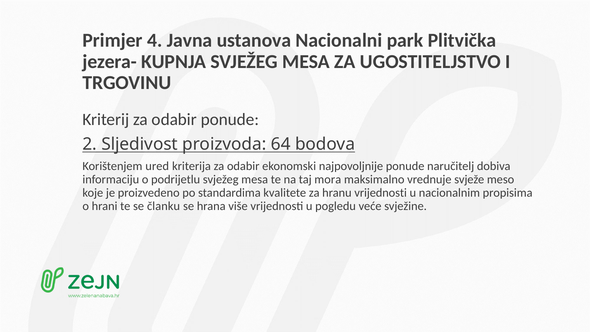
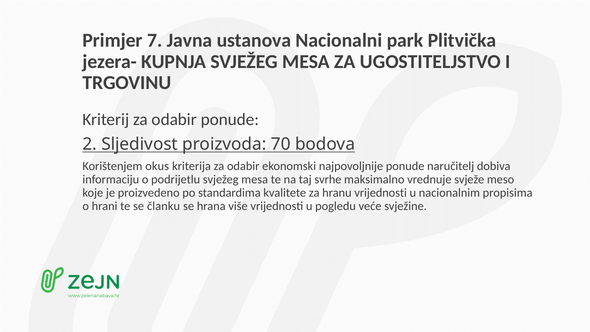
4: 4 -> 7
64: 64 -> 70
ured: ured -> okus
mora: mora -> svrhe
